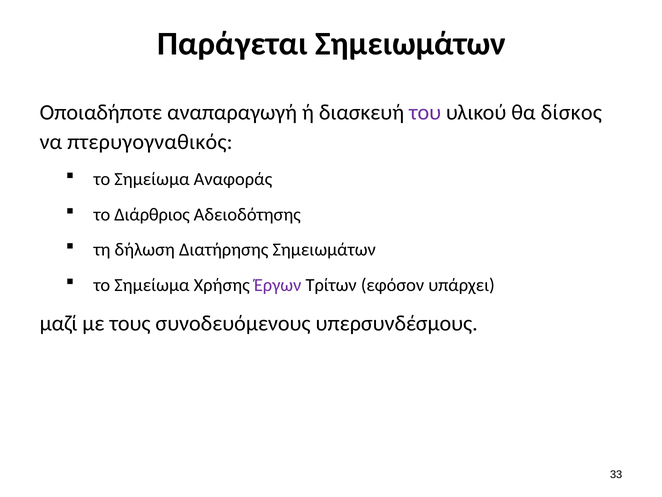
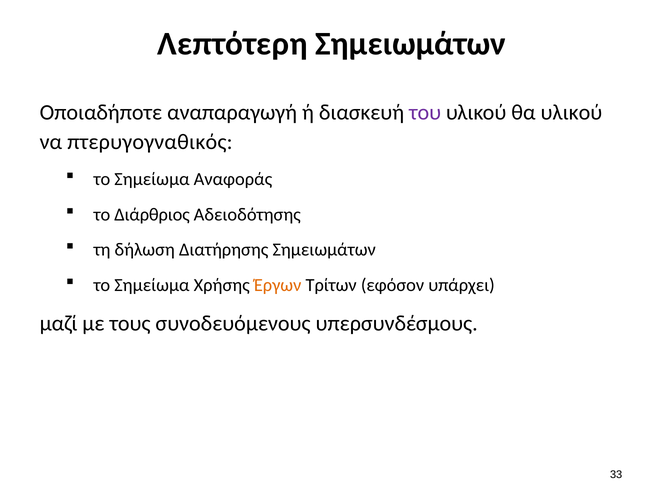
Παράγεται: Παράγεται -> Λεπτότερη
θα δίσκος: δίσκος -> υλικού
Έργων colour: purple -> orange
